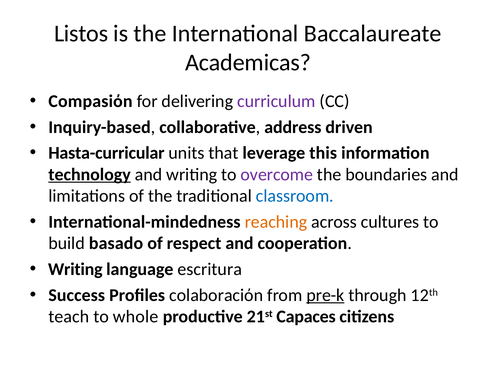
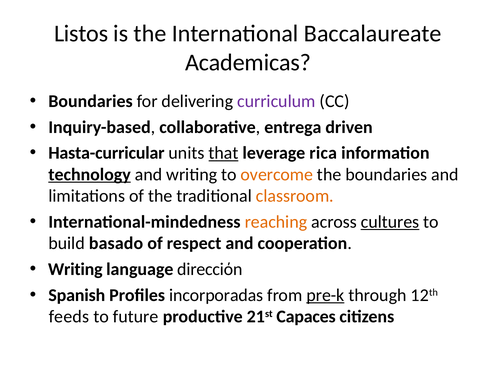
Compasiόn at (90, 101): Compasiόn -> Boundaries
address: address -> entrega
that underline: none -> present
this: this -> rica
overcome colour: purple -> orange
classroom colour: blue -> orange
cultures underline: none -> present
escritura: escritura -> direcciόn
Success: Success -> Spanish
colaboraciόn: colaboraciόn -> incorporadas
teach: teach -> feeds
whole: whole -> future
